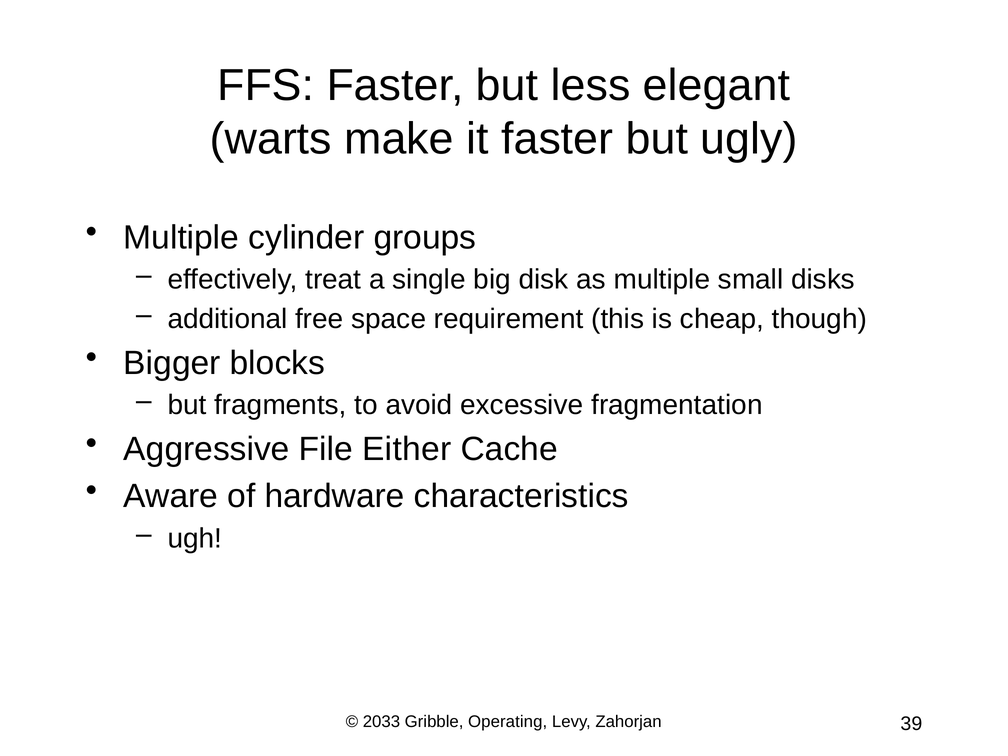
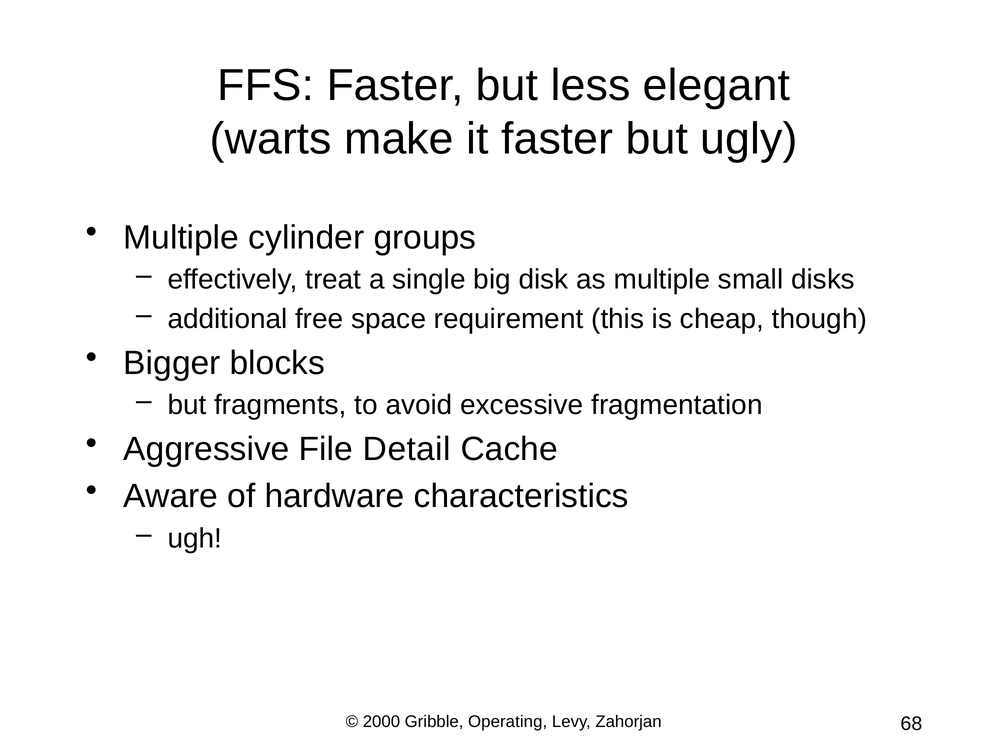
Either: Either -> Detail
2033: 2033 -> 2000
39: 39 -> 68
